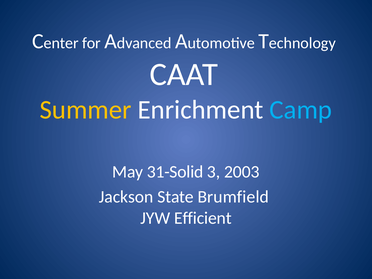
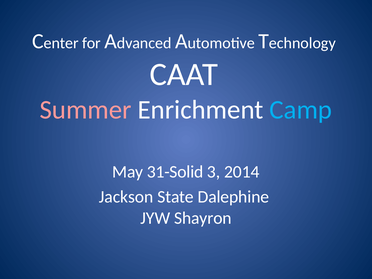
Summer colour: yellow -> pink
2003: 2003 -> 2014
Brumfield: Brumfield -> Dalephine
Efficient: Efficient -> Shayron
